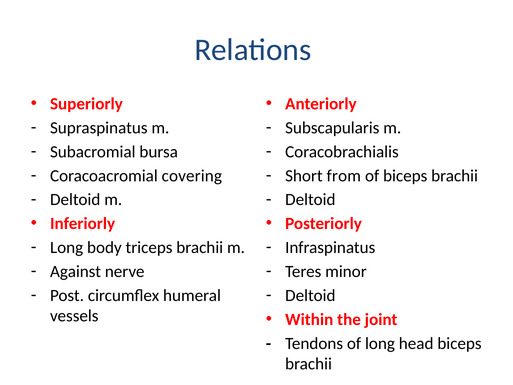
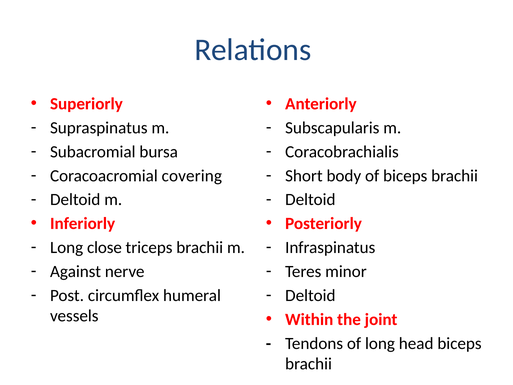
from: from -> body
body: body -> close
